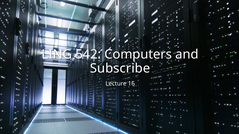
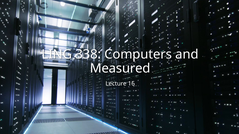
542: 542 -> 338
Subscribe: Subscribe -> Measured
